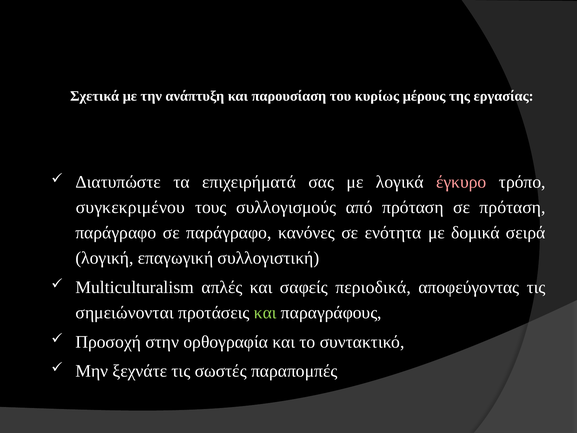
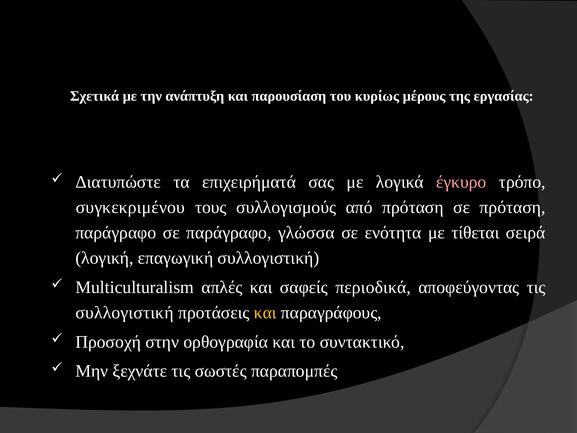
κανόνες: κανόνες -> γλώσσα
δομικά: δομικά -> τίθεται
σημειώνονται at (125, 312): σημειώνονται -> συλλογιστική
και at (265, 312) colour: light green -> yellow
